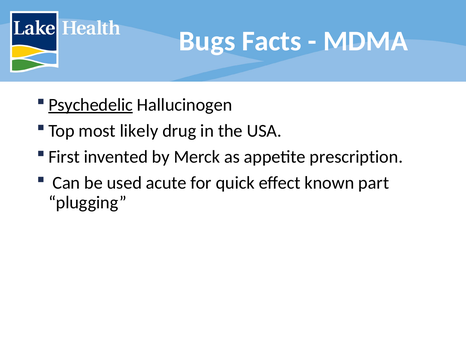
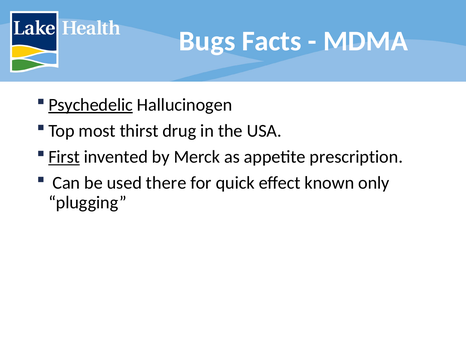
likely: likely -> thirst
First underline: none -> present
acute: acute -> there
part: part -> only
